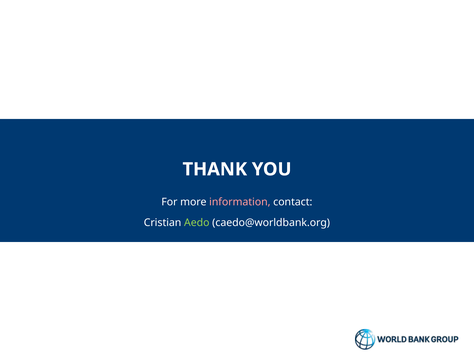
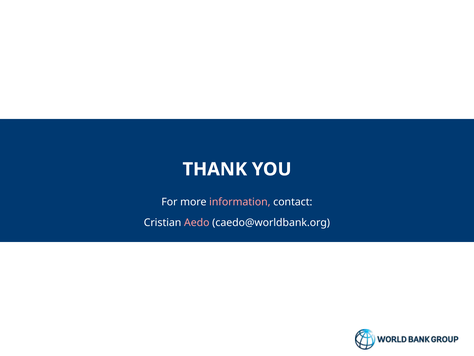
Aedo colour: light green -> pink
